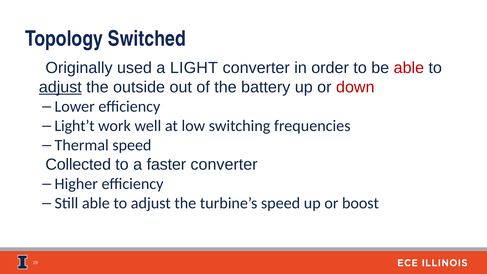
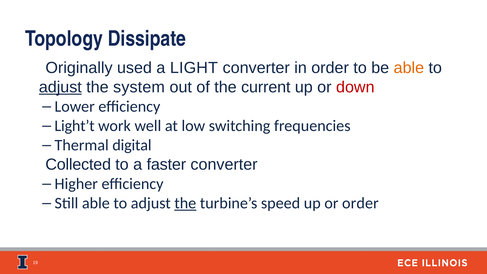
Switched: Switched -> Dissipate
able at (409, 68) colour: red -> orange
outside: outside -> system
battery: battery -> current
Thermal speed: speed -> digital
the at (185, 203) underline: none -> present
or boost: boost -> order
